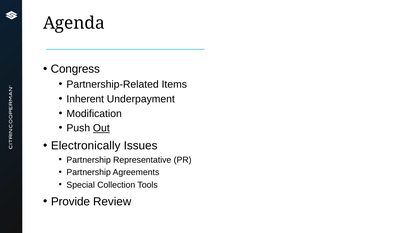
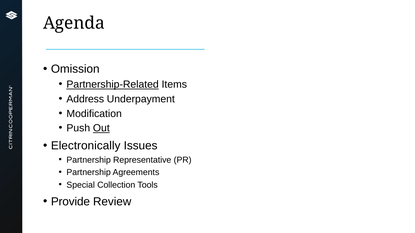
Congress: Congress -> Omission
Partnership-Related underline: none -> present
Inherent: Inherent -> Address
